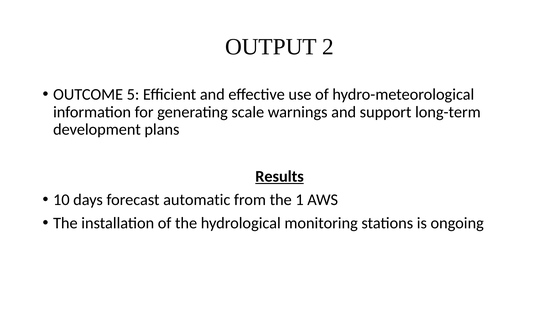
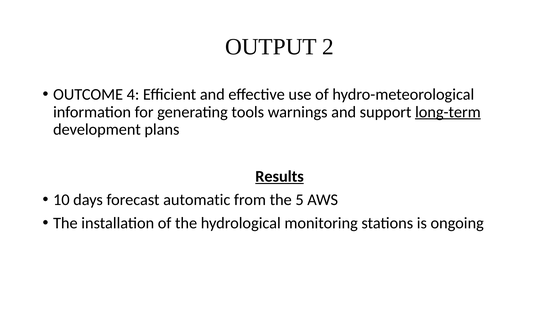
5: 5 -> 4
scale: scale -> tools
long-term underline: none -> present
1: 1 -> 5
